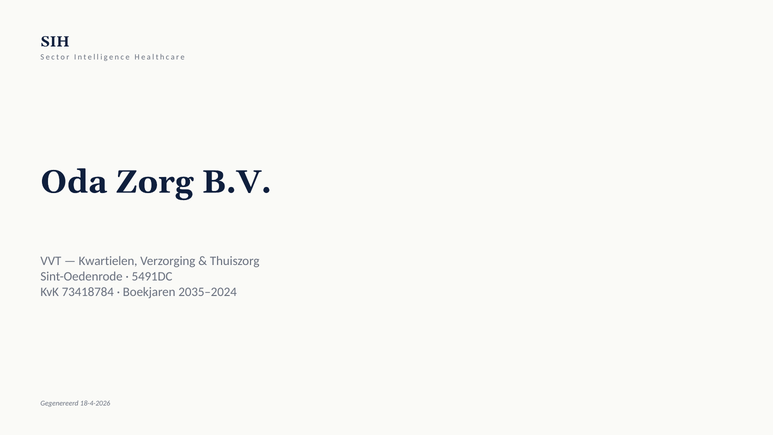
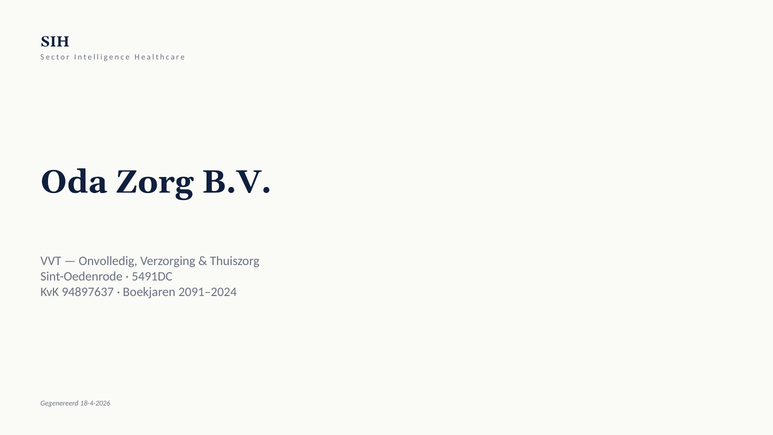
Kwartielen: Kwartielen -> Onvolledig
73418784: 73418784 -> 94897637
2035–2024: 2035–2024 -> 2091–2024
